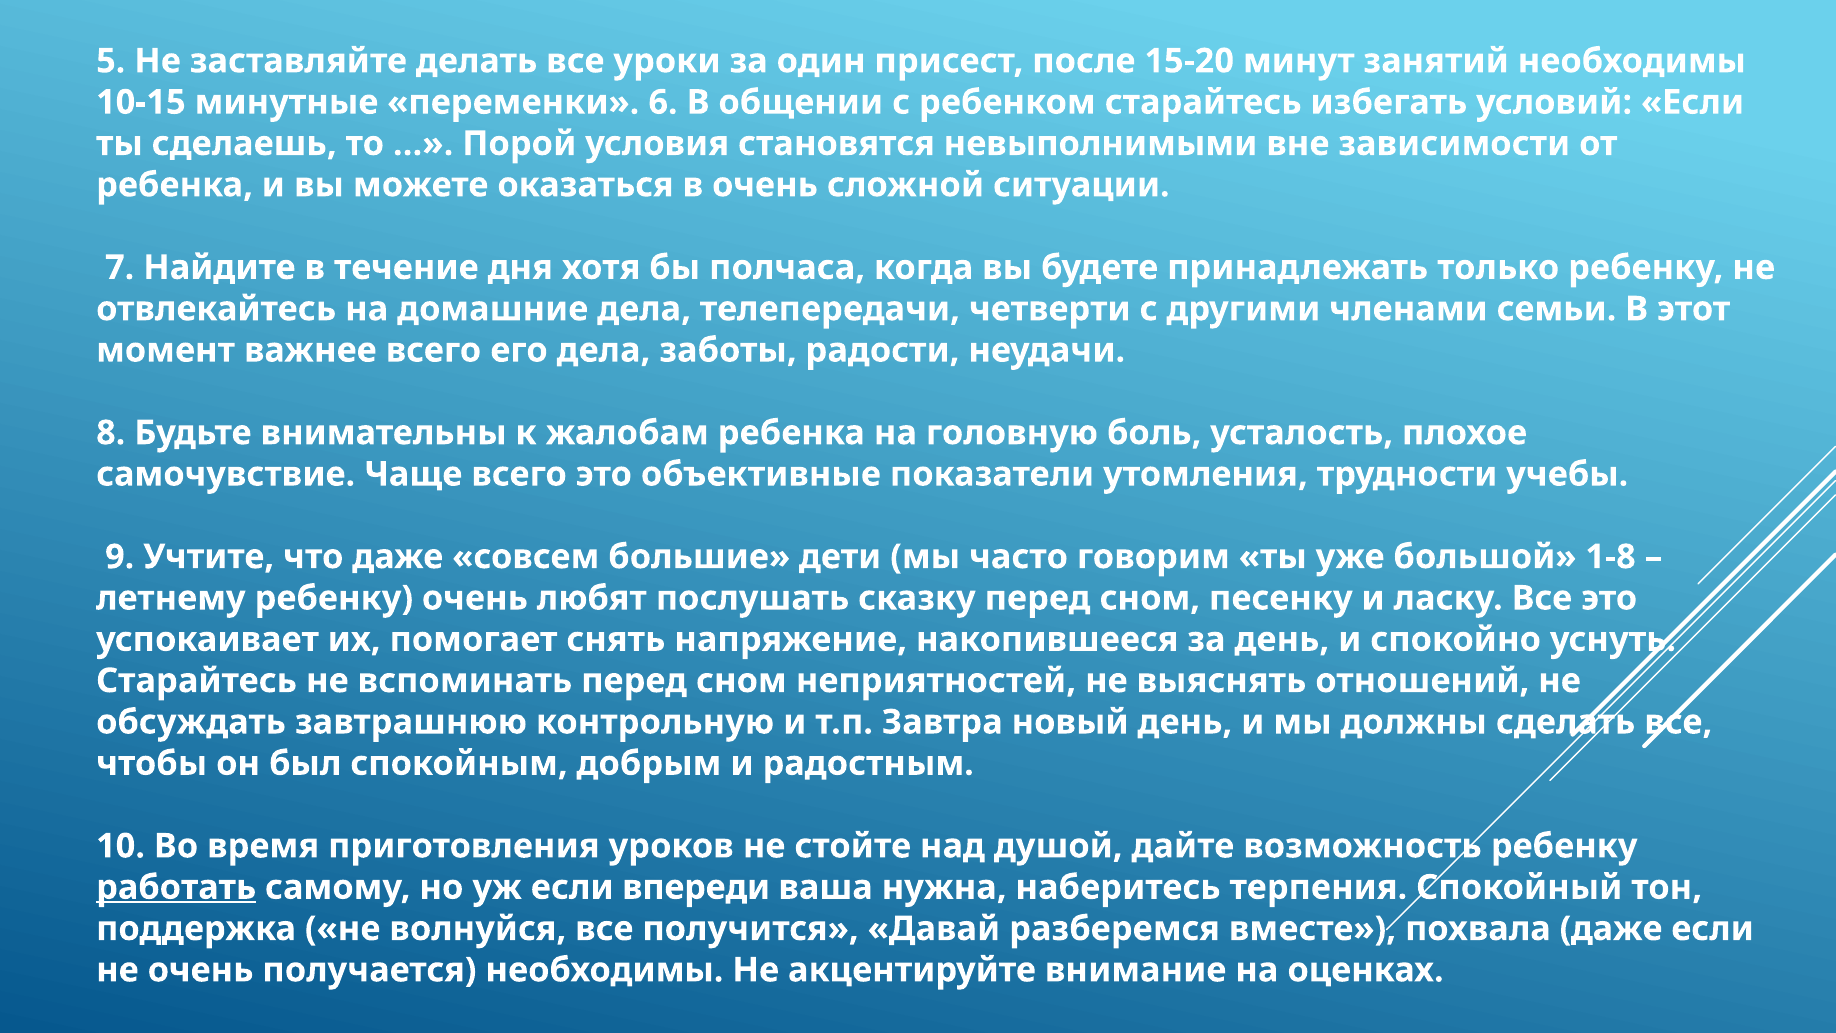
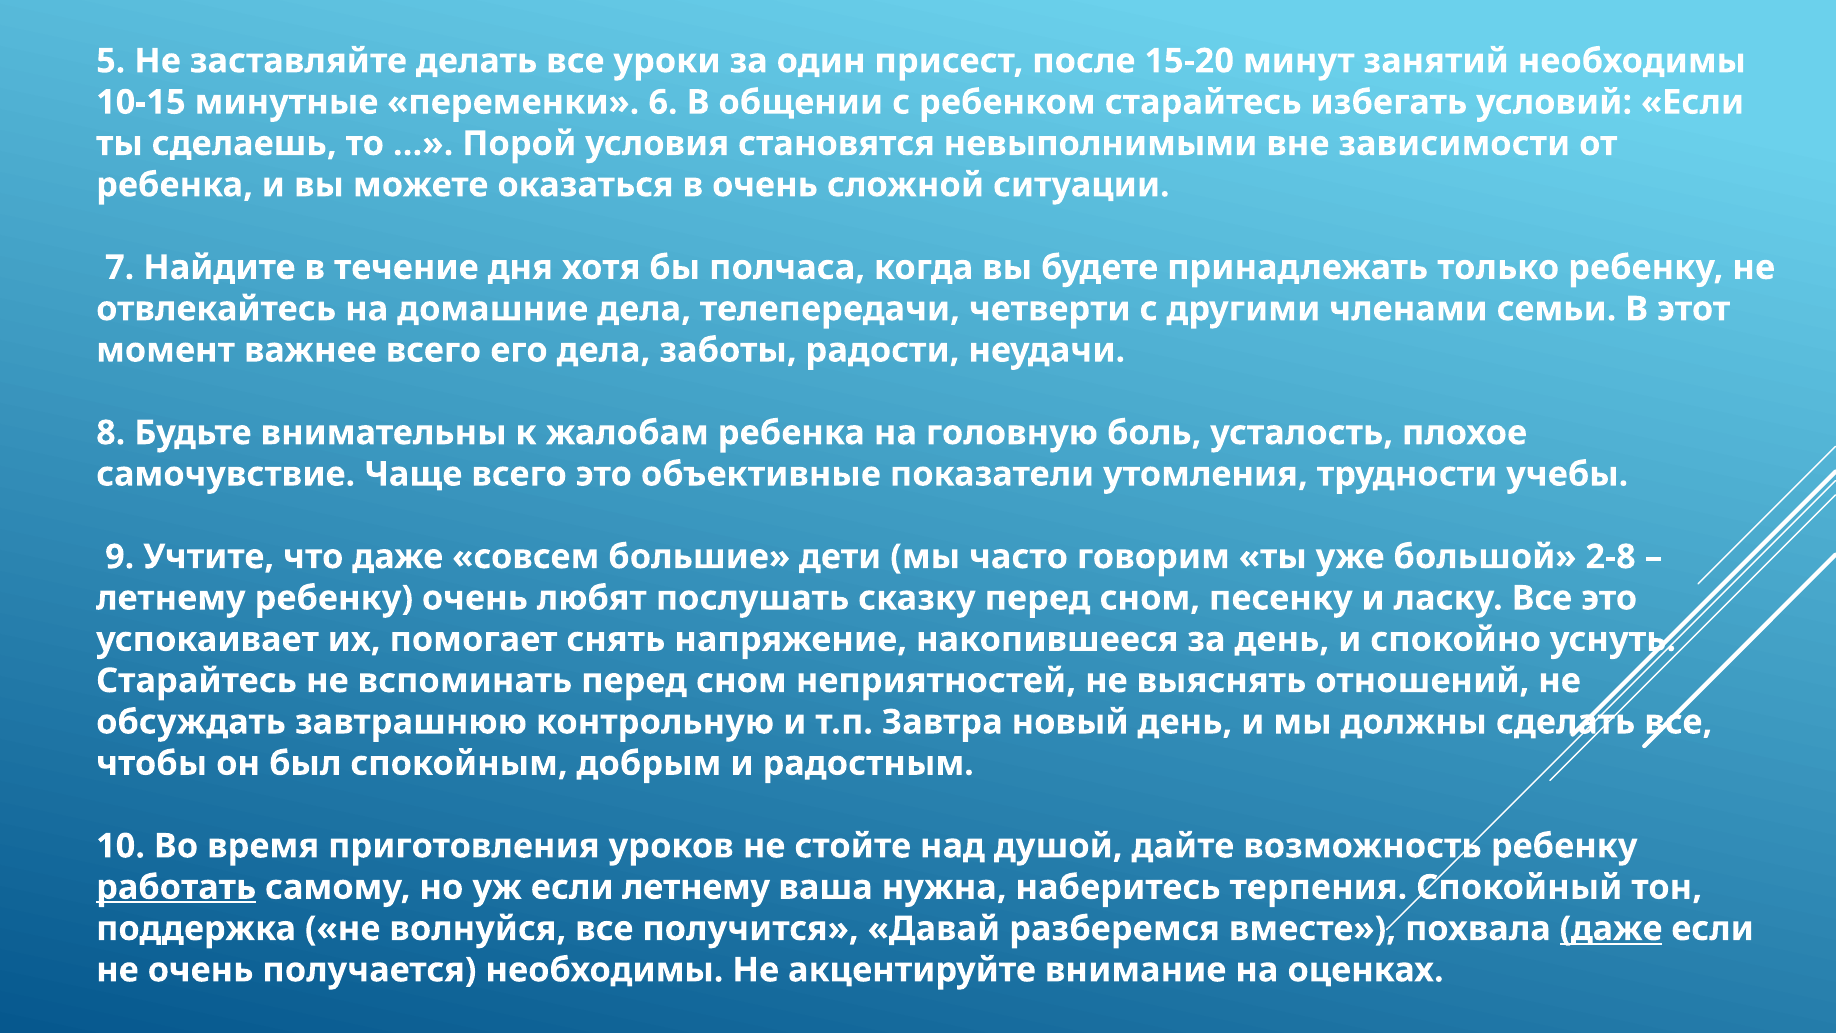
1-8: 1-8 -> 2-8
если впереди: впереди -> летнему
даже at (1611, 929) underline: none -> present
